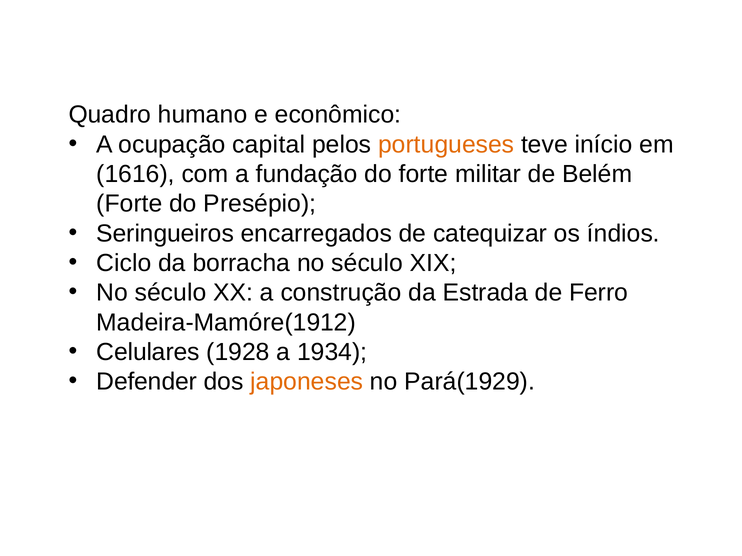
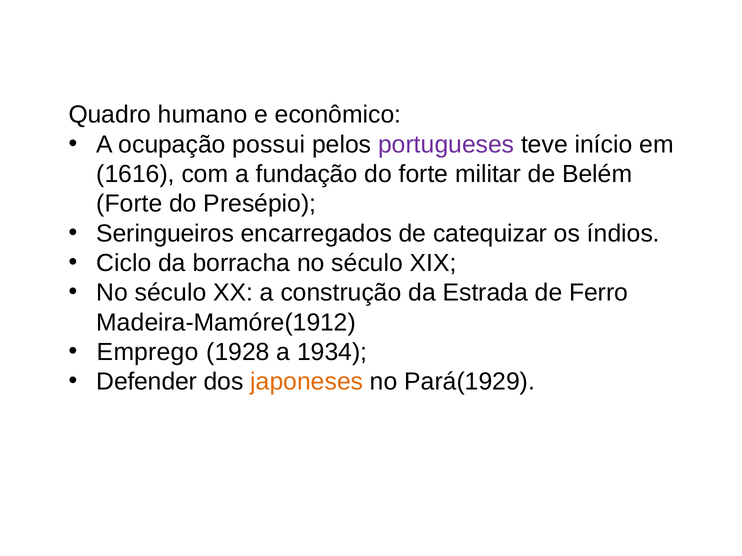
capital: capital -> possui
portugueses colour: orange -> purple
Celulares: Celulares -> Emprego
